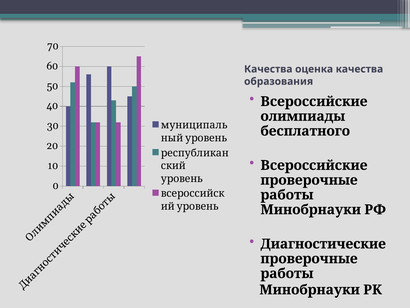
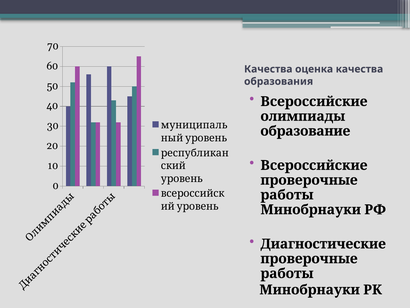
бесплатного: бесплатного -> образование
